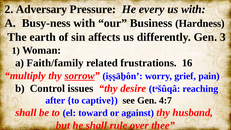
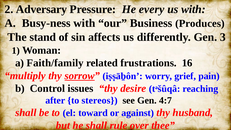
Hardness: Hardness -> Produces
earth: earth -> stand
captive: captive -> stereos
